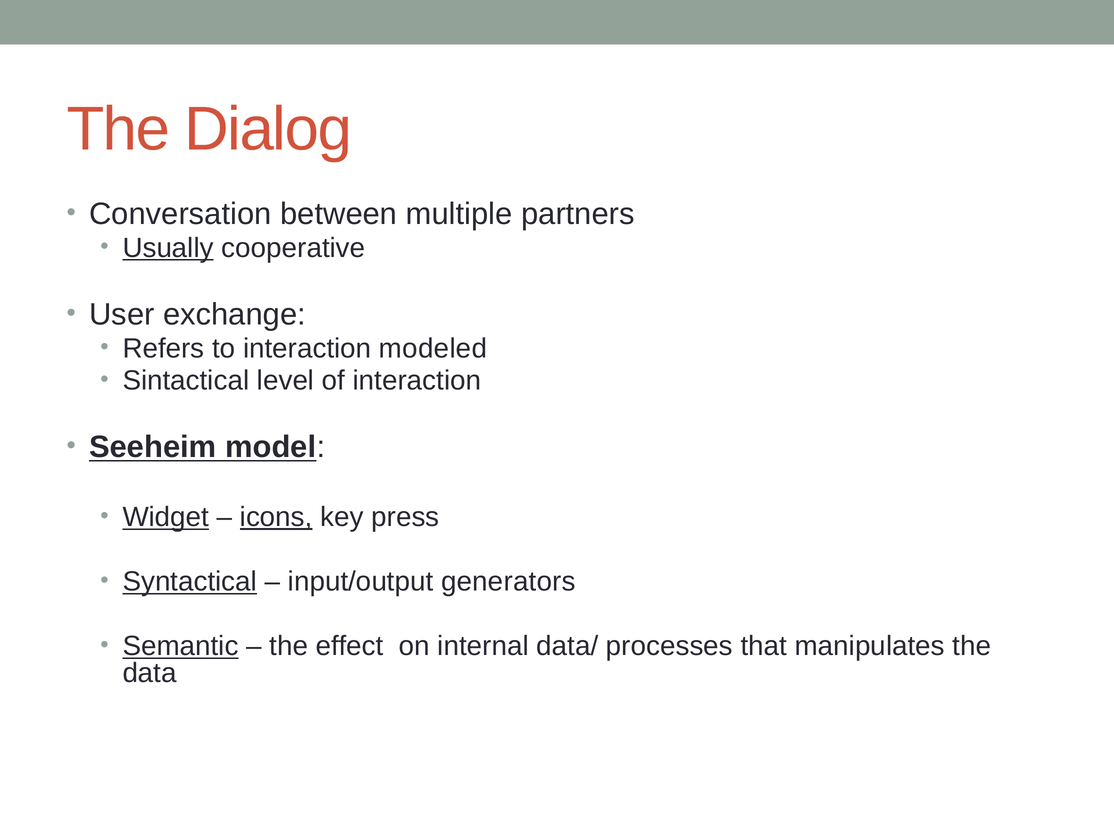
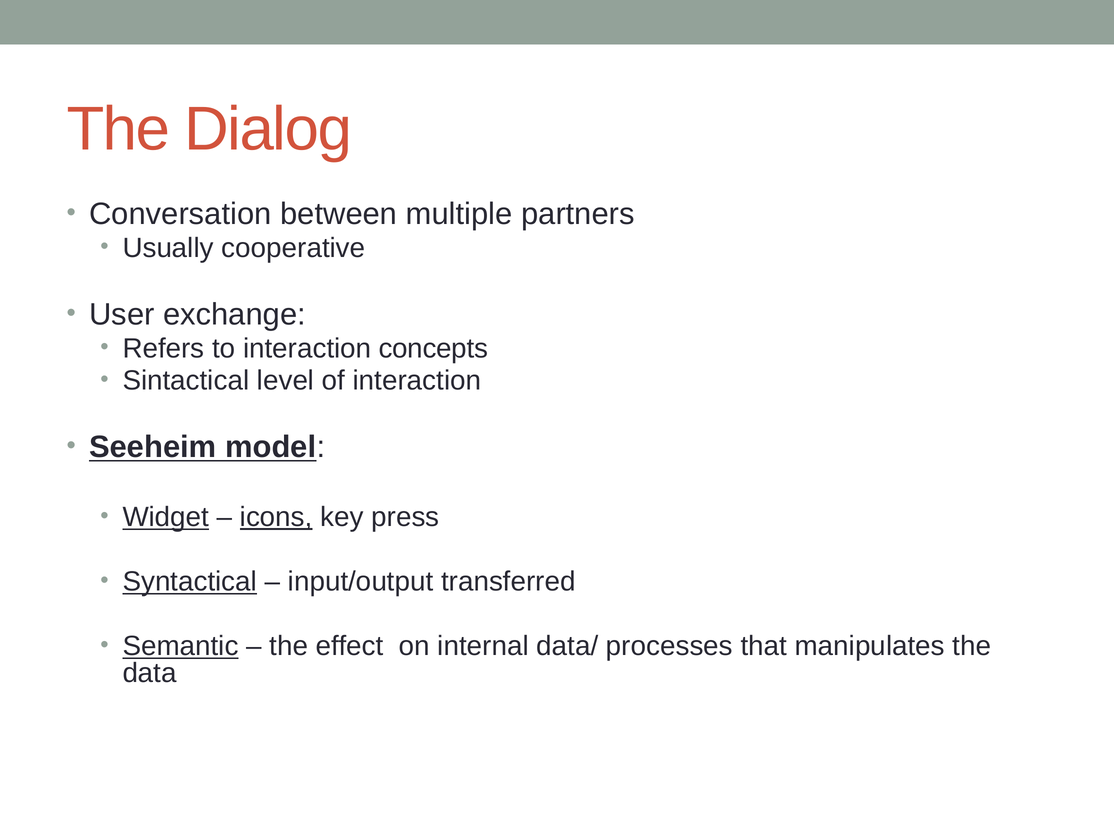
Usually underline: present -> none
modeled: modeled -> concepts
generators: generators -> transferred
